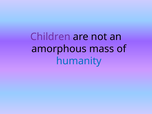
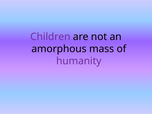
humanity colour: blue -> purple
